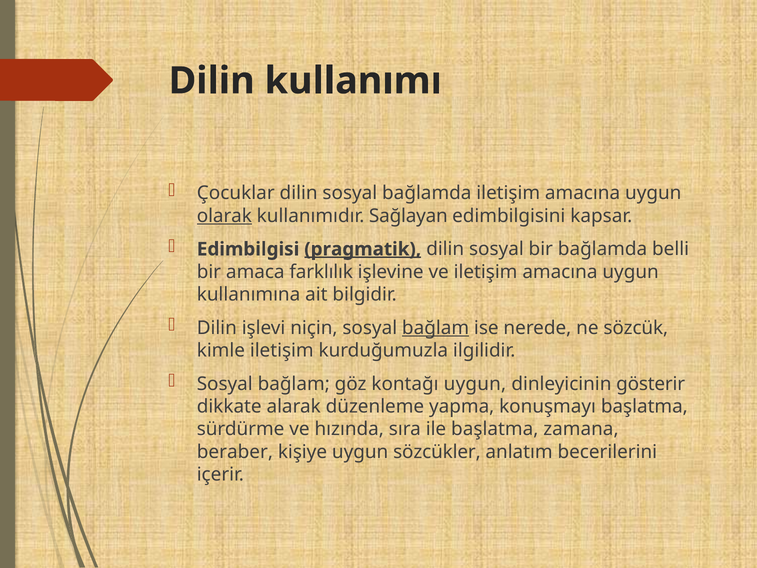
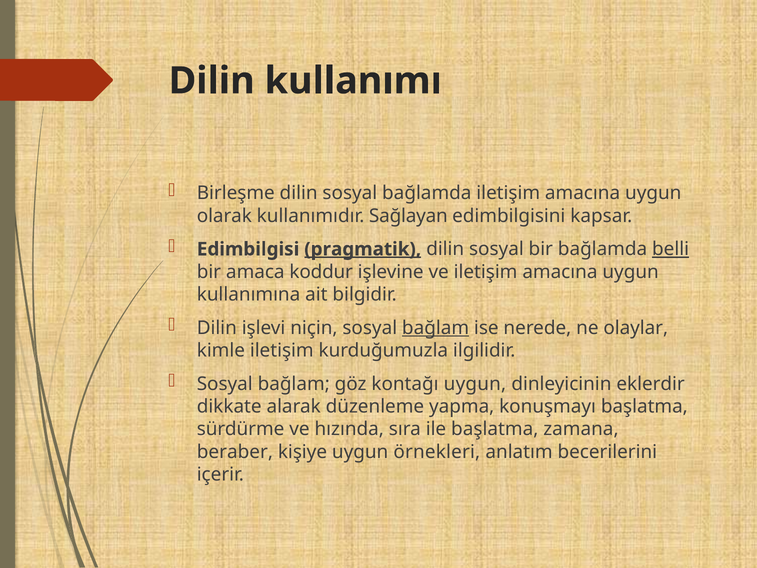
Çocuklar: Çocuklar -> Birleşme
olarak underline: present -> none
belli underline: none -> present
farklılık: farklılık -> koddur
sözcük: sözcük -> olaylar
gösterir: gösterir -> eklerdir
sözcükler: sözcükler -> örnekleri
